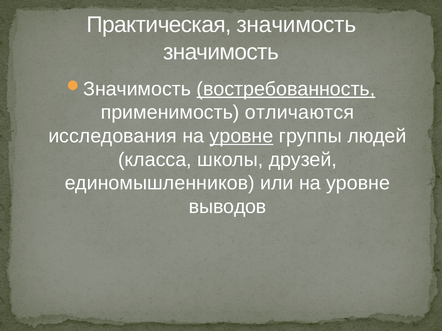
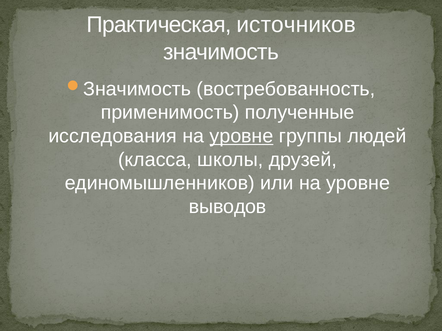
Практическая значимость: значимость -> источников
востребованность underline: present -> none
отличаются: отличаются -> полученные
